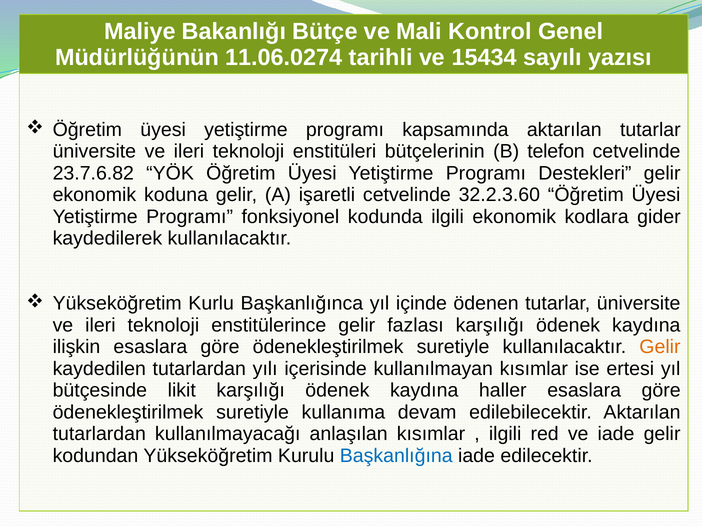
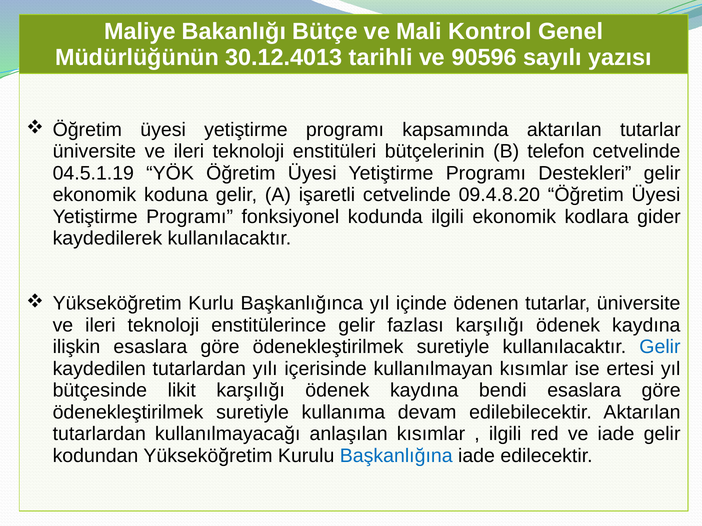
11.06.0274: 11.06.0274 -> 30.12.4013
15434: 15434 -> 90596
23.7.6.82: 23.7.6.82 -> 04.5.1.19
32.2.3.60: 32.2.3.60 -> 09.4.8.20
Gelir at (660, 347) colour: orange -> blue
haller: haller -> bendi
